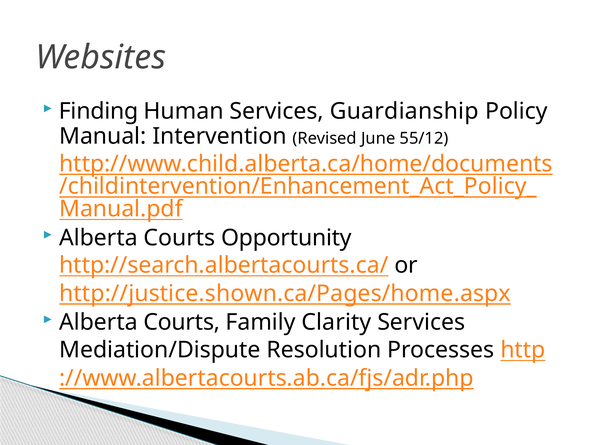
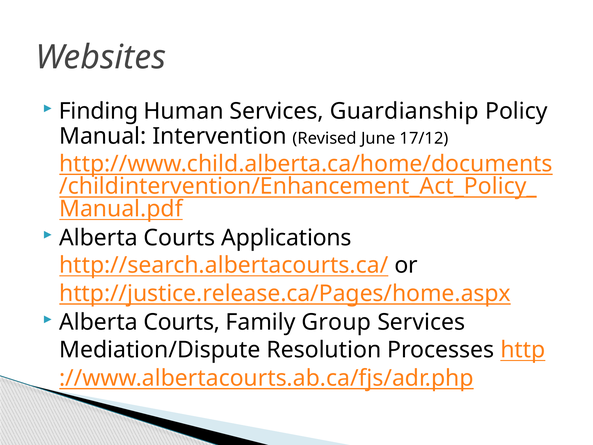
55/12: 55/12 -> 17/12
Opportunity: Opportunity -> Applications
http://justice.shown.ca/Pages/home.aspx: http://justice.shown.ca/Pages/home.aspx -> http://justice.release.ca/Pages/home.aspx
Clarity: Clarity -> Group
